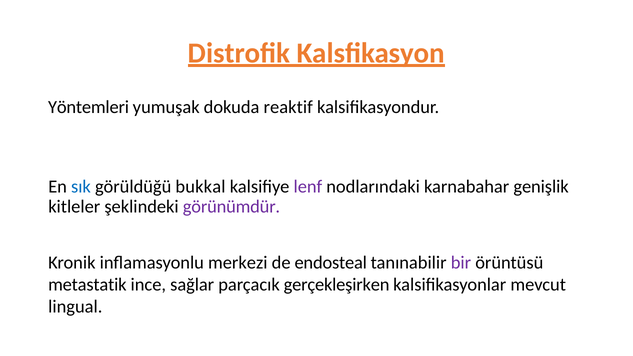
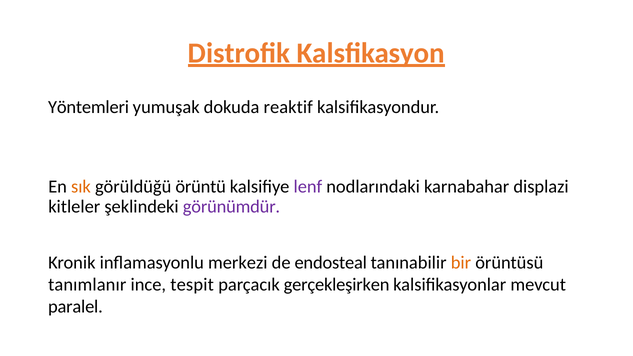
sık colour: blue -> orange
bukkal: bukkal -> örüntü
genişlik: genişlik -> displazi
bir colour: purple -> orange
metastatik: metastatik -> tanımlanır
sağlar: sağlar -> tespit
lingual: lingual -> paralel
